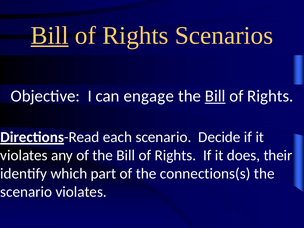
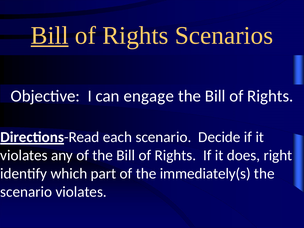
Bill at (215, 96) underline: present -> none
their: their -> right
connections(s: connections(s -> immediately(s
